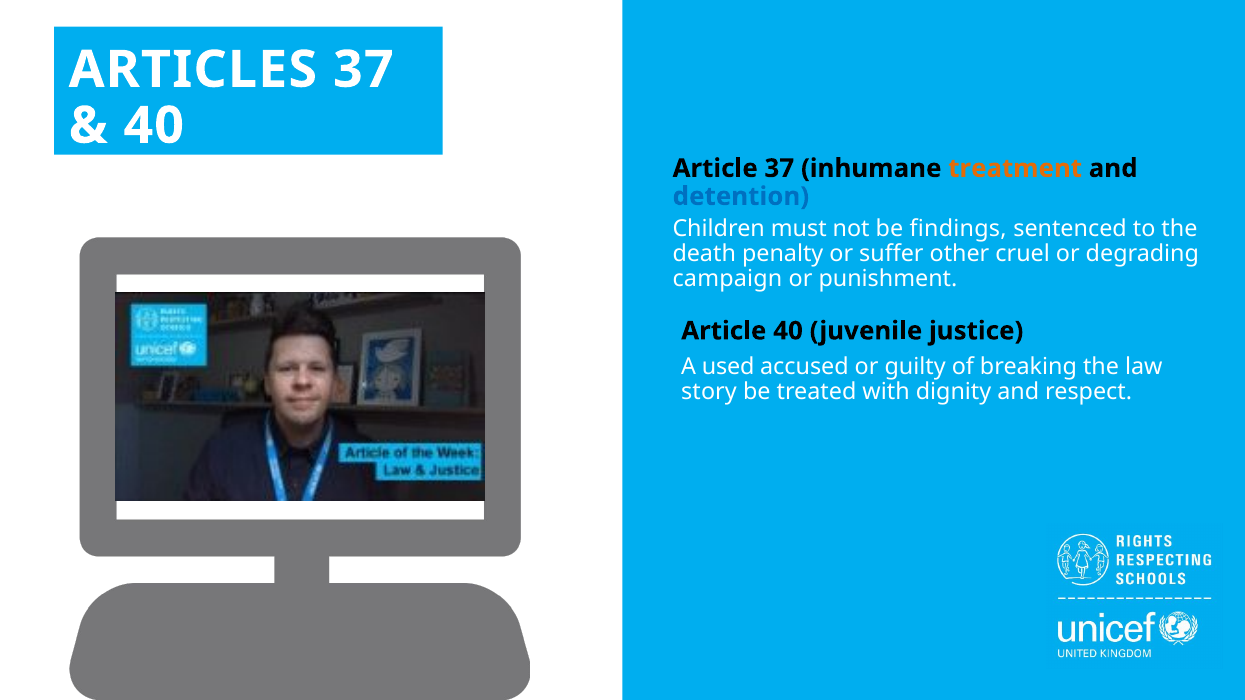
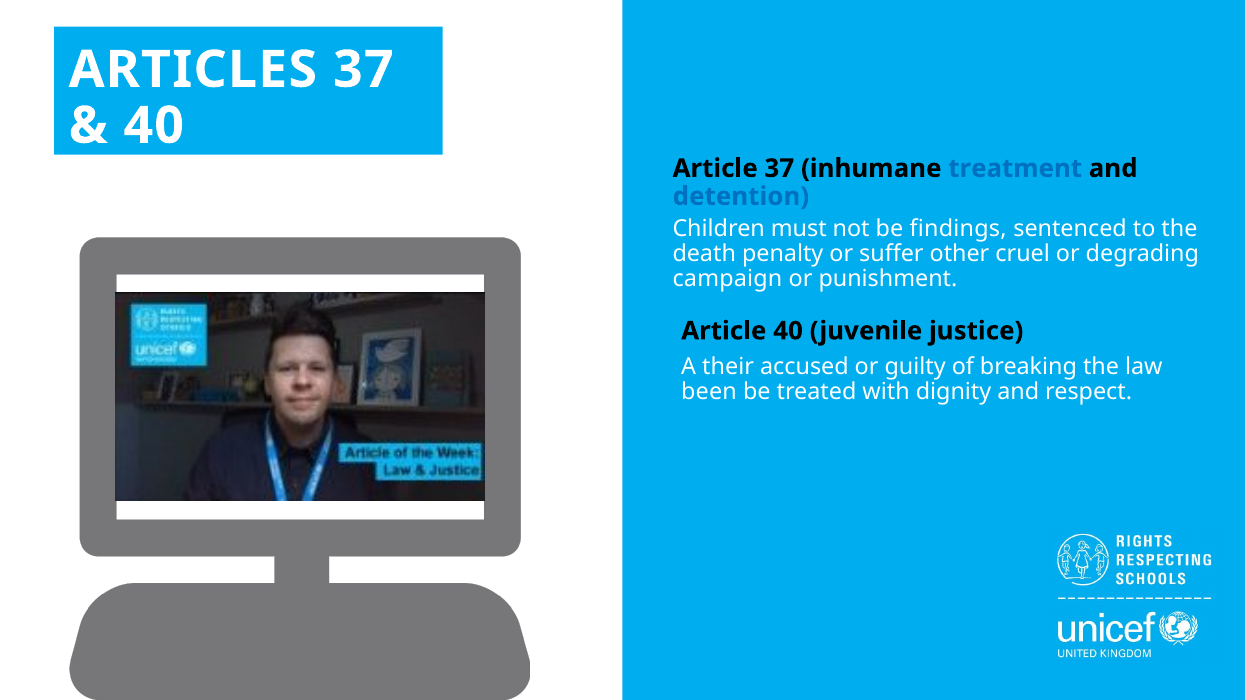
treatment colour: orange -> blue
used: used -> their
story: story -> been
